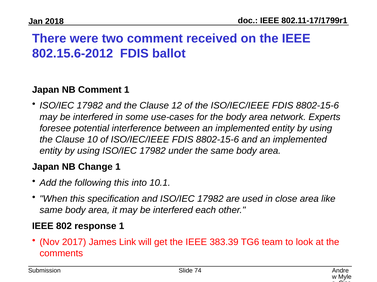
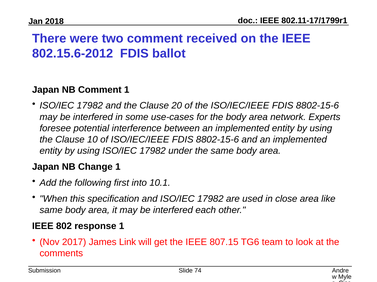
12: 12 -> 20
following this: this -> first
383.39: 383.39 -> 807.15
